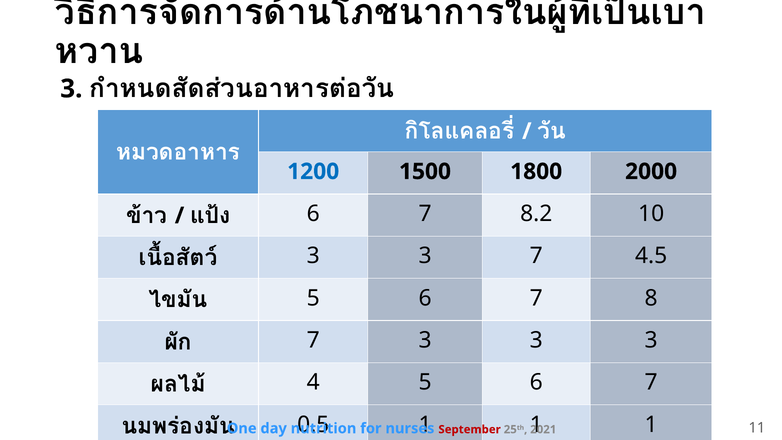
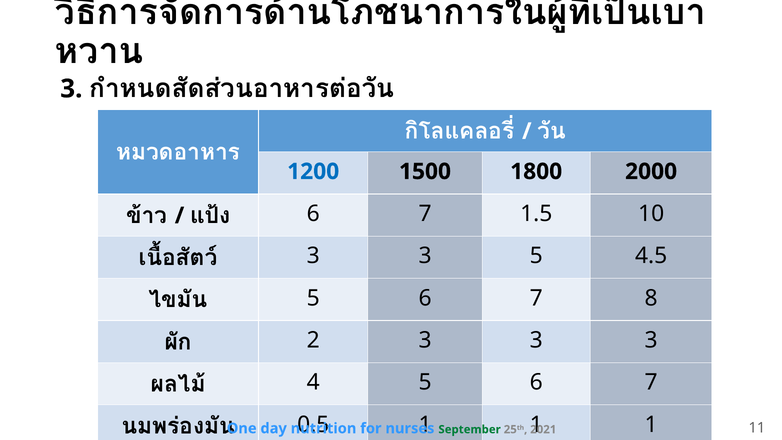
8.2: 8.2 -> 1.5
3 7: 7 -> 5
7 at (313, 340): 7 -> 2
September colour: red -> green
